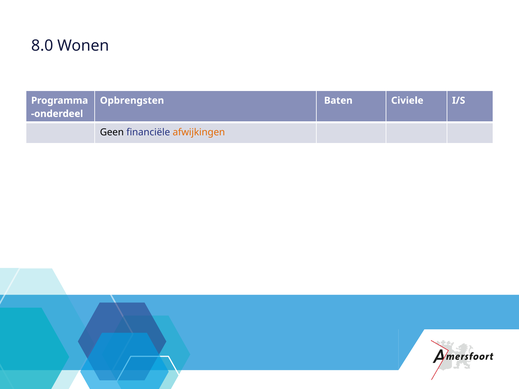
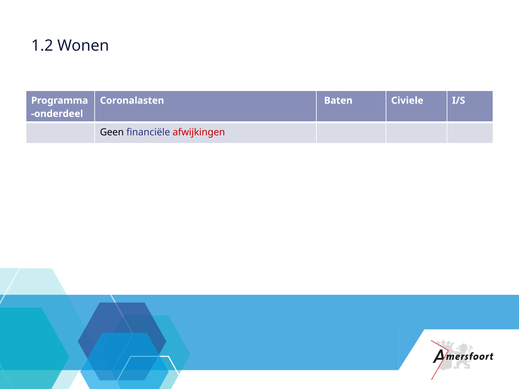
8.0: 8.0 -> 1.2
Opbrengsten: Opbrengsten -> Coronalasten
afwijkingen colour: orange -> red
